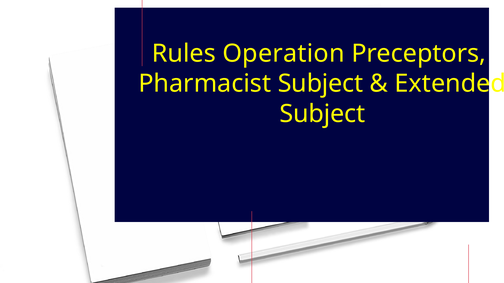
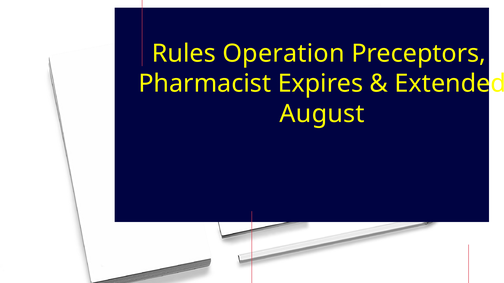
Pharmacist Subject: Subject -> Expires
Subject at (322, 114): Subject -> August
